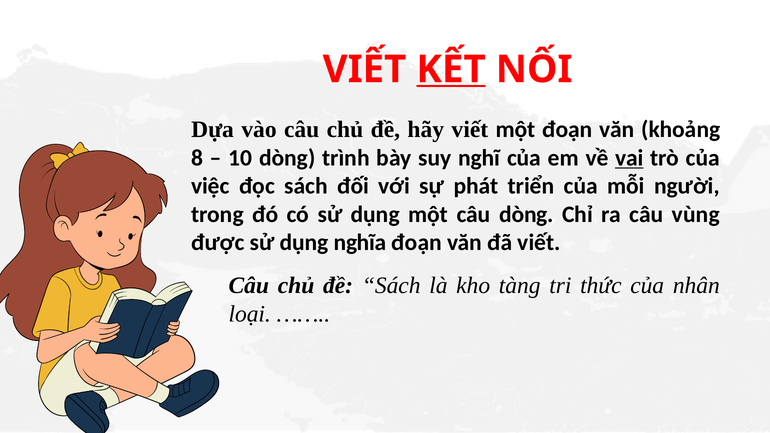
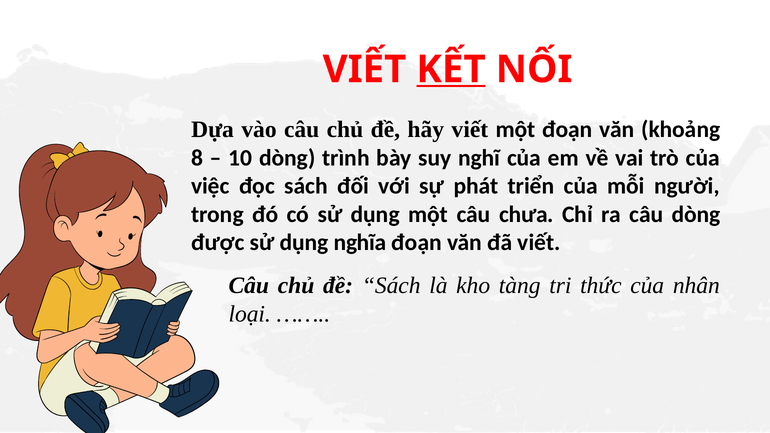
vai underline: present -> none
câu dòng: dòng -> chưa
câu vùng: vùng -> dòng
